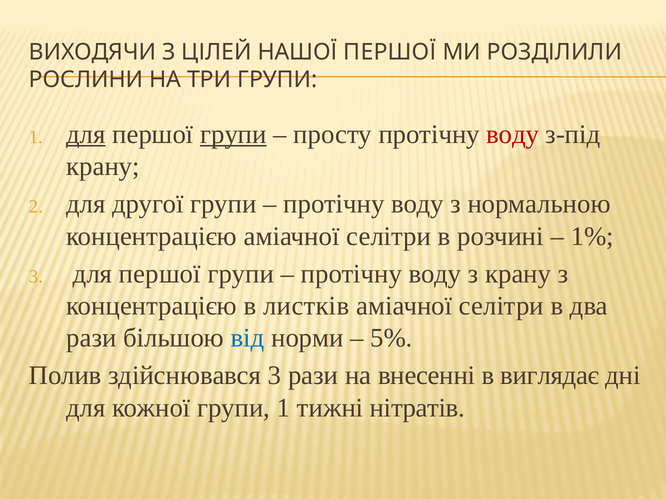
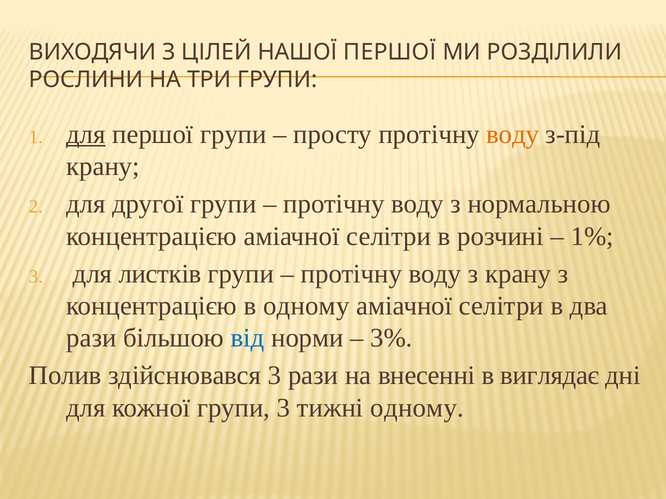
групи at (233, 134) underline: present -> none
воду at (513, 134) colour: red -> orange
3 для першої: першої -> листків
в листків: листків -> одному
5%: 5% -> 3%
кожної групи 1: 1 -> 3
тижні нітратів: нітратів -> одному
